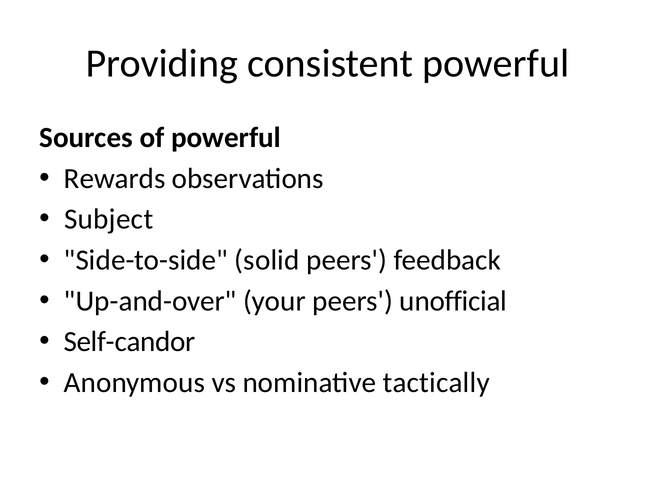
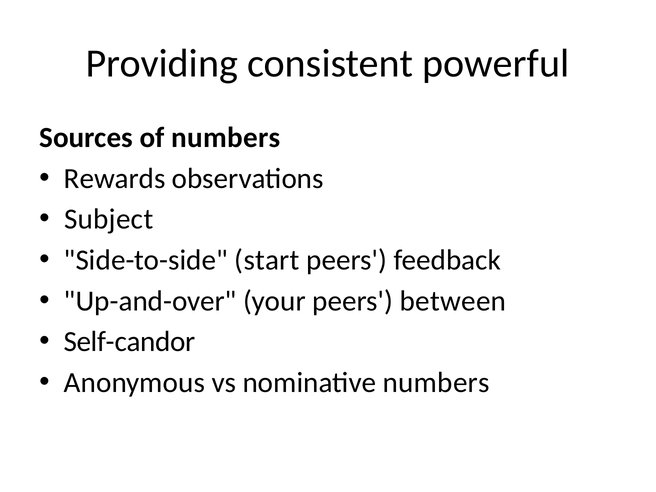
of powerful: powerful -> numbers
solid: solid -> start
unofficial: unofficial -> between
nominative tactically: tactically -> numbers
